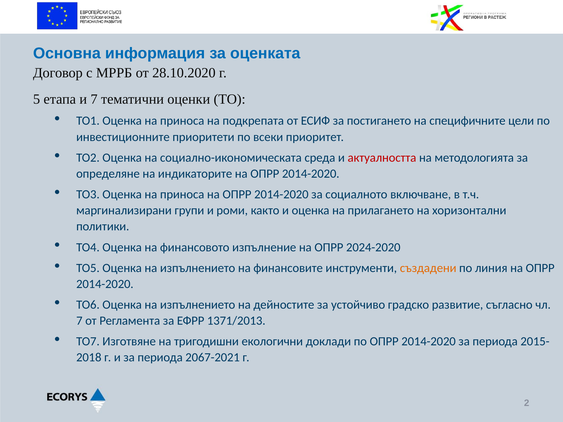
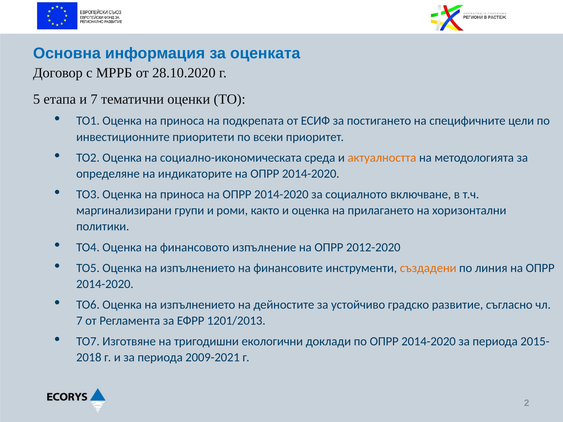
актуалността colour: red -> orange
2024-2020: 2024-2020 -> 2012-2020
1371/2013: 1371/2013 -> 1201/2013
2067-2021: 2067-2021 -> 2009-2021
